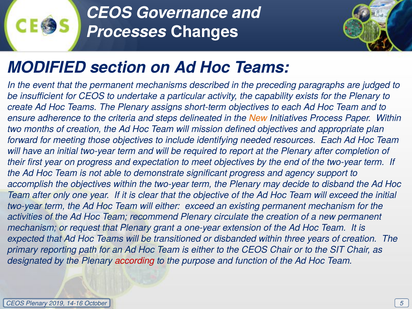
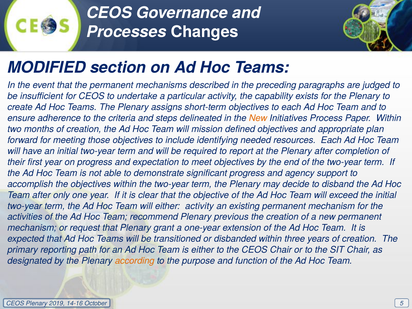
either exceed: exceed -> activity
circulate: circulate -> previous
according colour: red -> orange
